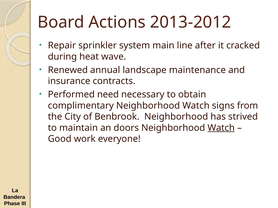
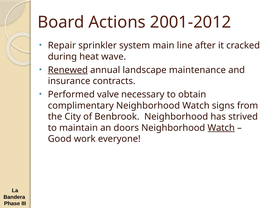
2013-2012: 2013-2012 -> 2001-2012
Renewed underline: none -> present
need: need -> valve
